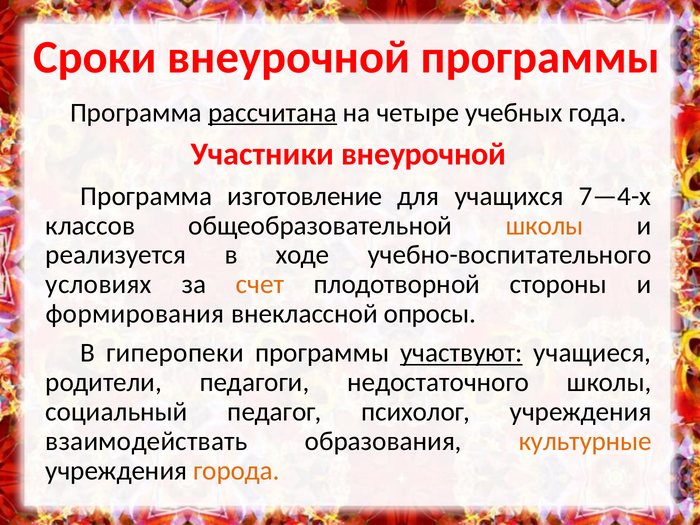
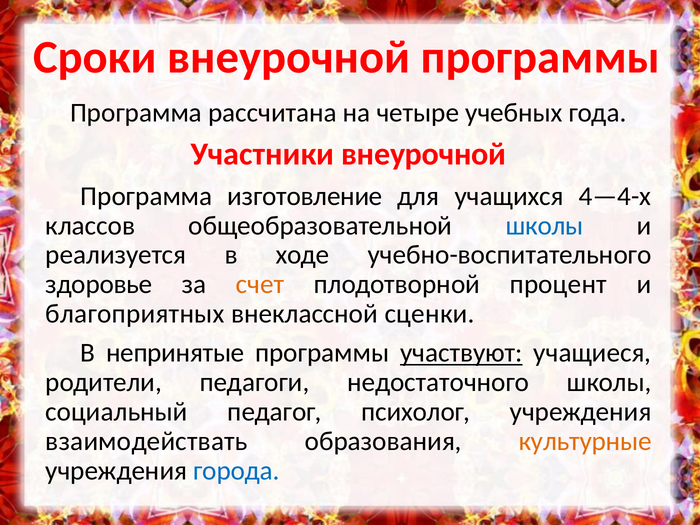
рассчитана underline: present -> none
7—4-х: 7—4-х -> 4—4-х
школы at (545, 226) colour: orange -> blue
условиях: условиях -> здоровье
стороны: стороны -> процент
формирования: формирования -> благоприятных
опросы: опросы -> сценки
гиперопеки: гиперопеки -> непринятые
города colour: orange -> blue
